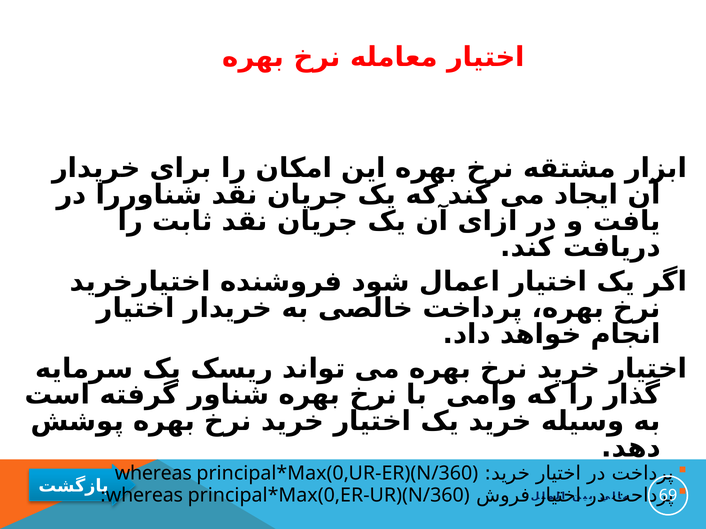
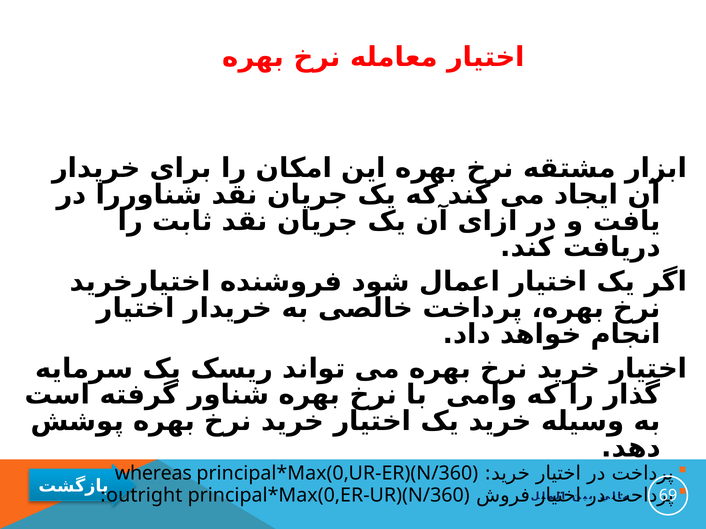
whereas at (144, 496): whereas -> outright
